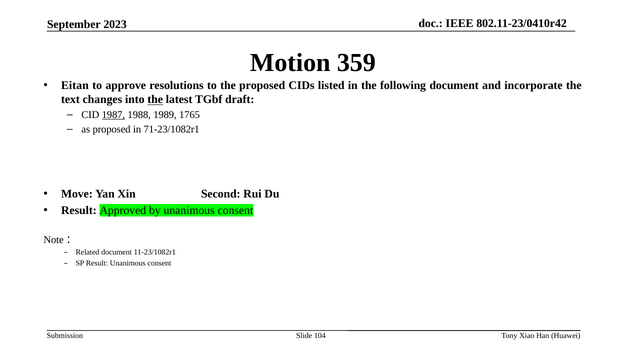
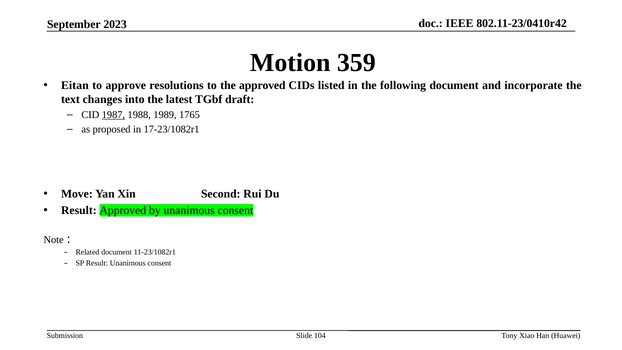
the proposed: proposed -> approved
the at (155, 100) underline: present -> none
71-23/1082r1: 71-23/1082r1 -> 17-23/1082r1
